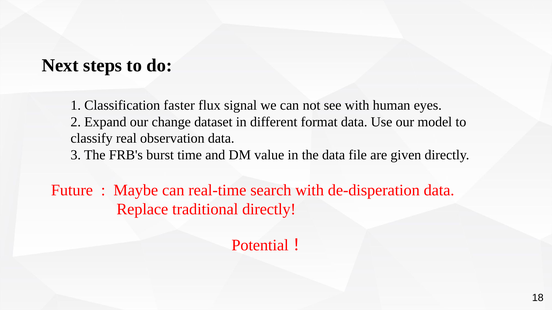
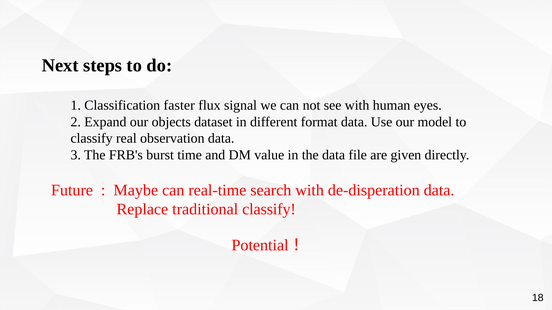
change: change -> objects
traditional directly: directly -> classify
